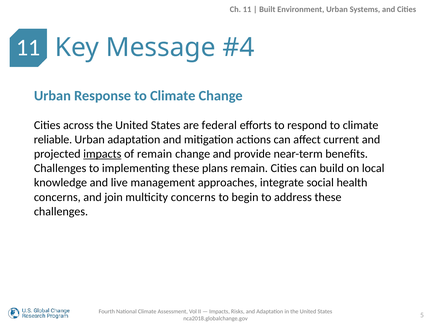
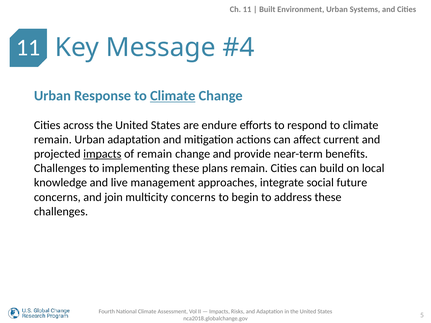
Climate at (173, 96) underline: none -> present
federal: federal -> endure
reliable at (53, 140): reliable -> remain
health: health -> future
